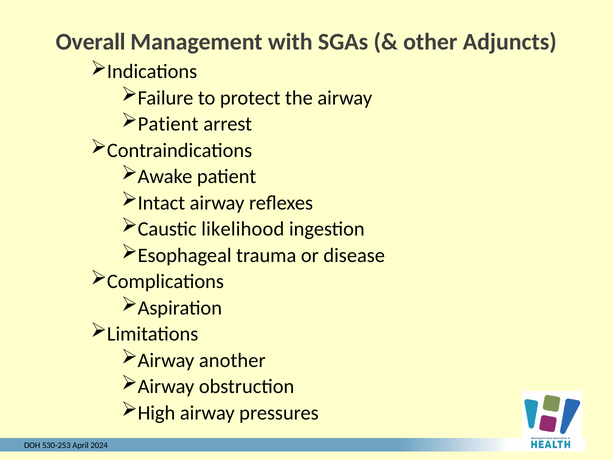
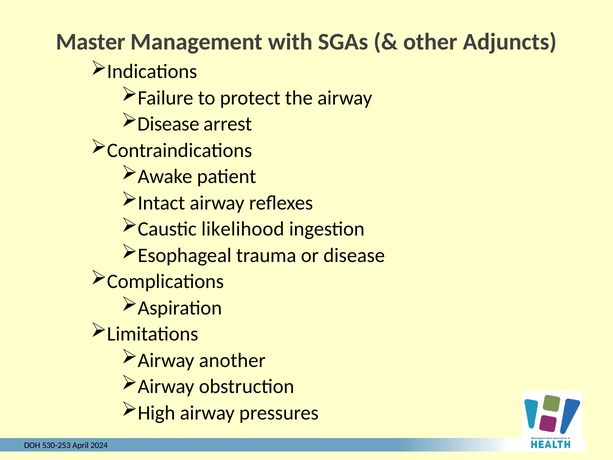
Overall: Overall -> Master
Patient at (168, 124): Patient -> Disease
